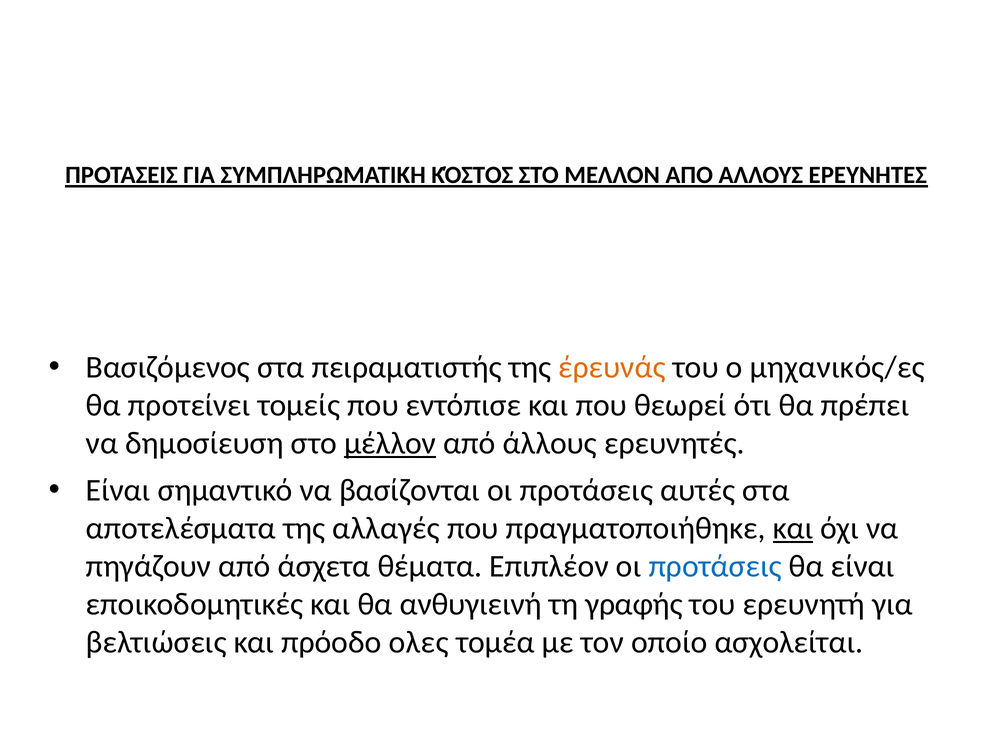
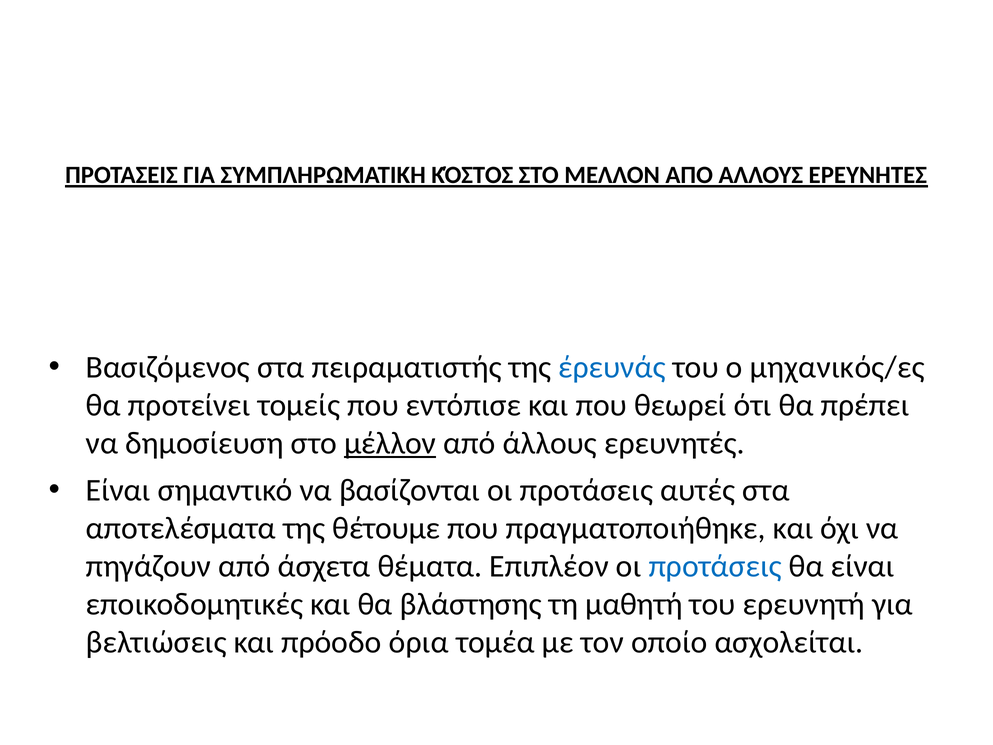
έρευνάς colour: orange -> blue
αλλαγές: αλλαγές -> θέτουμε
και at (793, 528) underline: present -> none
ανθυγιεινή: ανθυγιεινή -> βλάστησης
γραφής: γραφής -> μαθητή
ολες: ολες -> όρια
